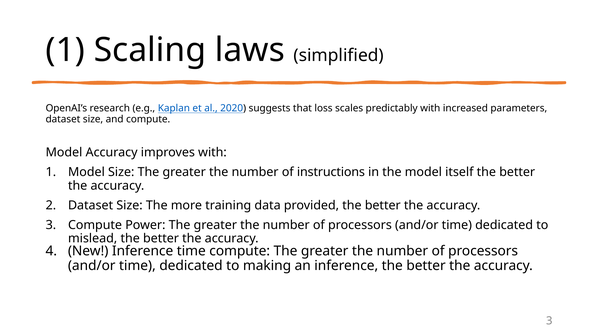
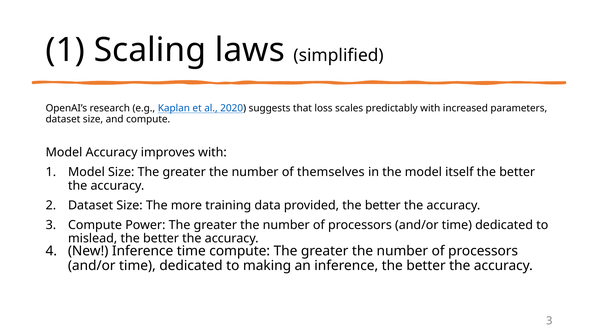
instructions: instructions -> themselves
